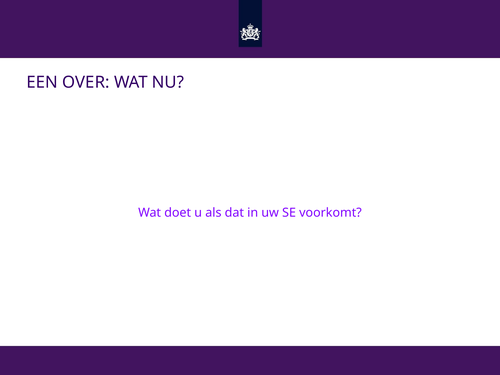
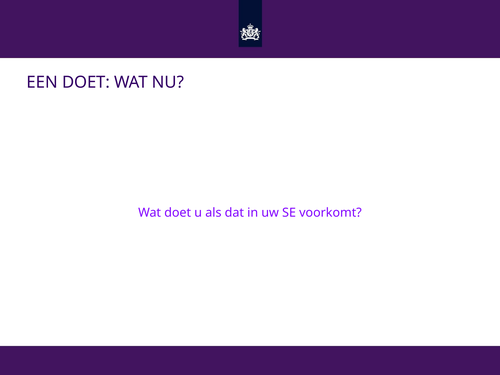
EEN OVER: OVER -> DOET
